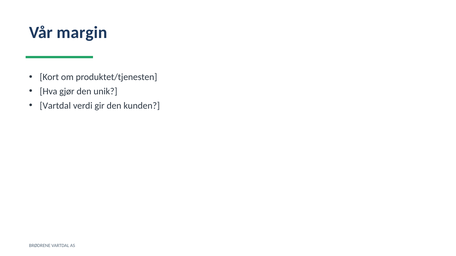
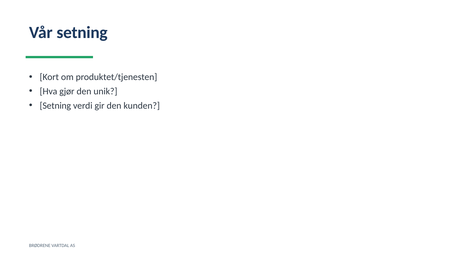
Vår margin: margin -> setning
Vartdal at (55, 106): Vartdal -> Setning
